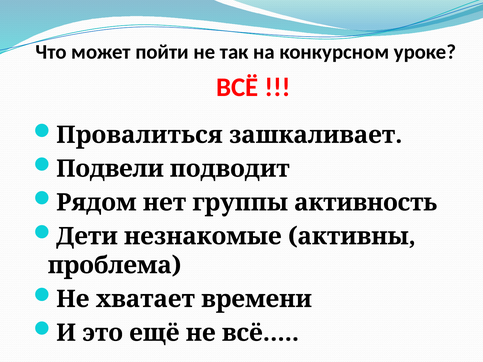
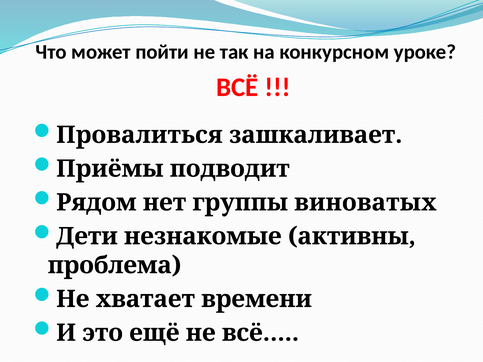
Подвели: Подвели -> Приёмы
активность: активность -> виноватых
